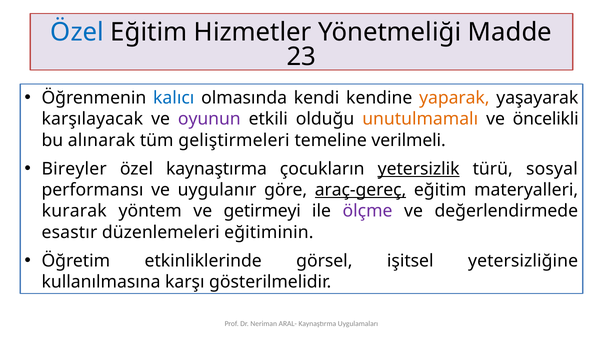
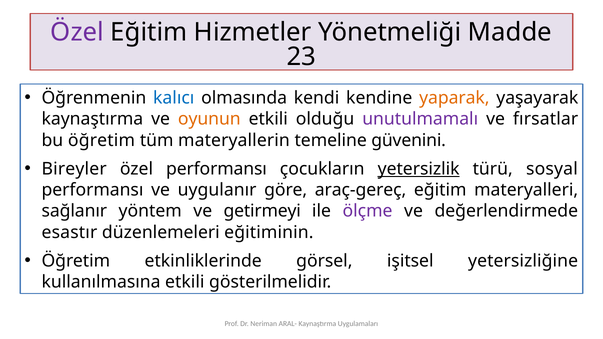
Özel at (77, 32) colour: blue -> purple
karşılayacak at (92, 119): karşılayacak -> kaynaştırma
oyunun colour: purple -> orange
unutulmamalı colour: orange -> purple
öncelikli: öncelikli -> fırsatlar
bu alınarak: alınarak -> öğretim
geliştirmeleri: geliştirmeleri -> materyallerin
verilmeli: verilmeli -> güvenini
özel kaynaştırma: kaynaştırma -> performansı
araç-gereç underline: present -> none
kurarak: kurarak -> sağlanır
kullanılmasına karşı: karşı -> etkili
